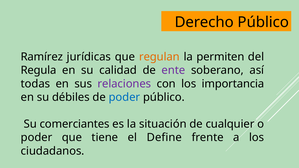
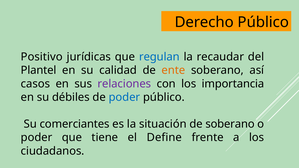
Ramírez: Ramírez -> Positivo
regulan colour: orange -> blue
permiten: permiten -> recaudar
Regula: Regula -> Plantel
ente colour: purple -> orange
todas: todas -> casos
de cualquier: cualquier -> soberano
